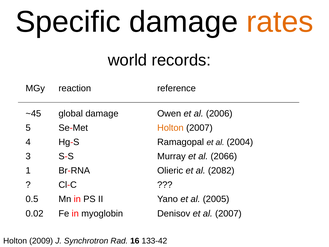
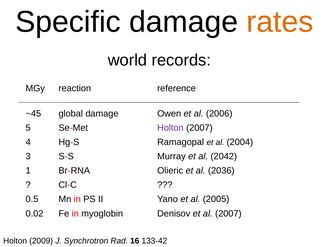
Holton at (170, 128) colour: orange -> purple
2066: 2066 -> 2042
2082: 2082 -> 2036
